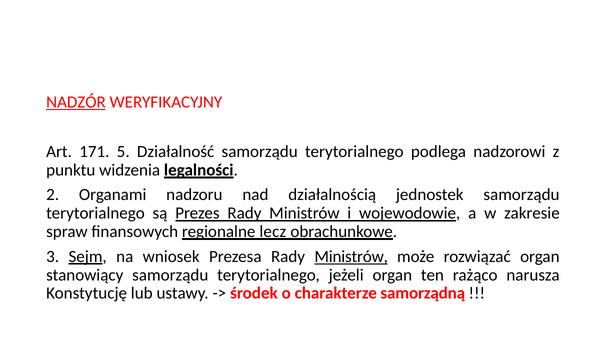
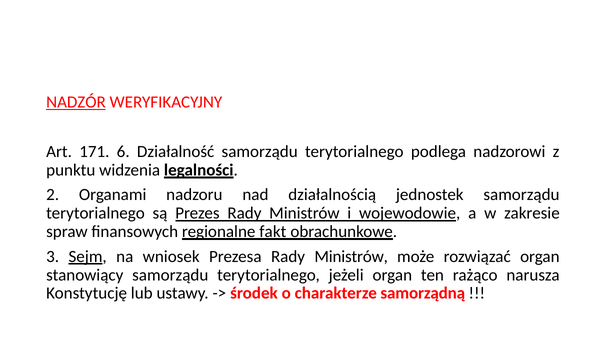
5: 5 -> 6
lecz: lecz -> fakt
Ministrów at (351, 256) underline: present -> none
